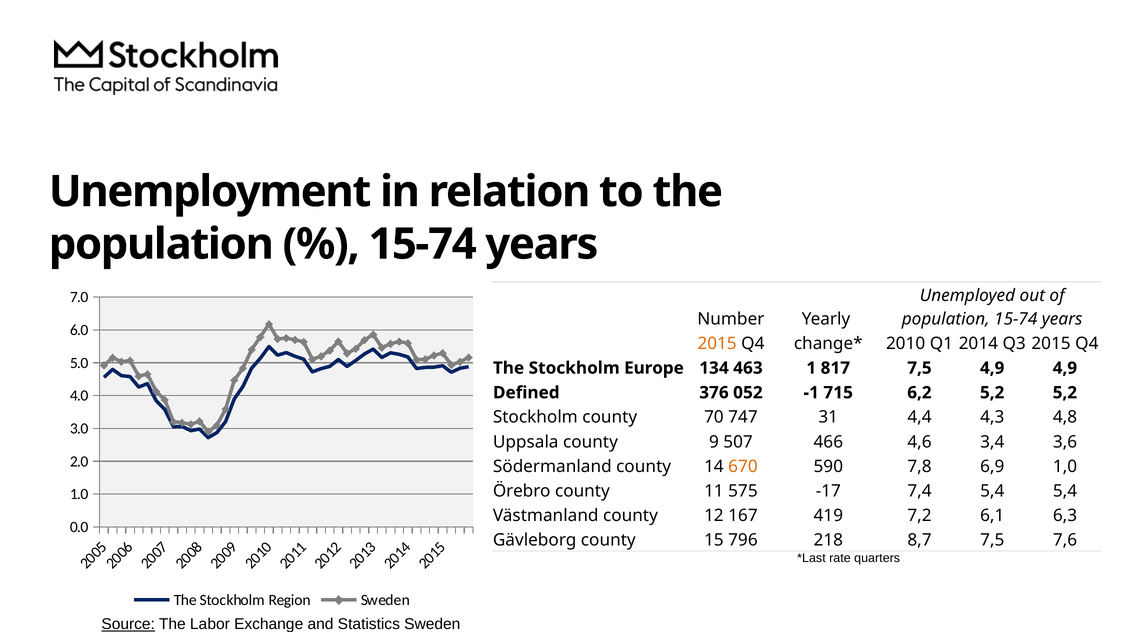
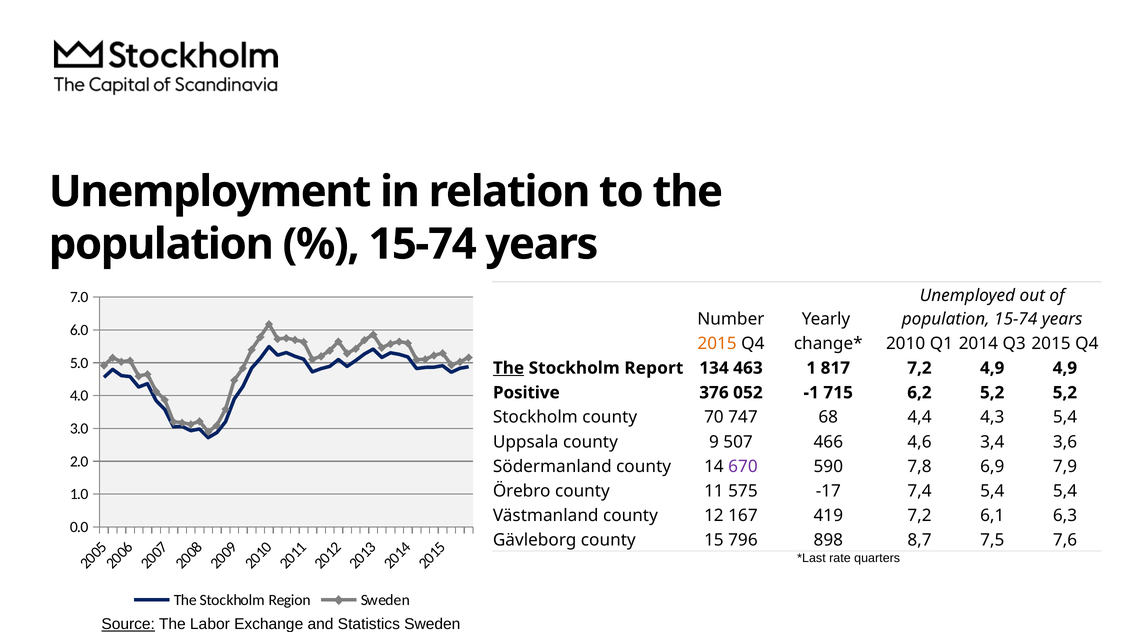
The at (509, 368) underline: none -> present
Europe: Europe -> Report
817 7,5: 7,5 -> 7,2
Defined: Defined -> Positive
31: 31 -> 68
4,3 4,8: 4,8 -> 5,4
670 colour: orange -> purple
1,0: 1,0 -> 7,9
218: 218 -> 898
